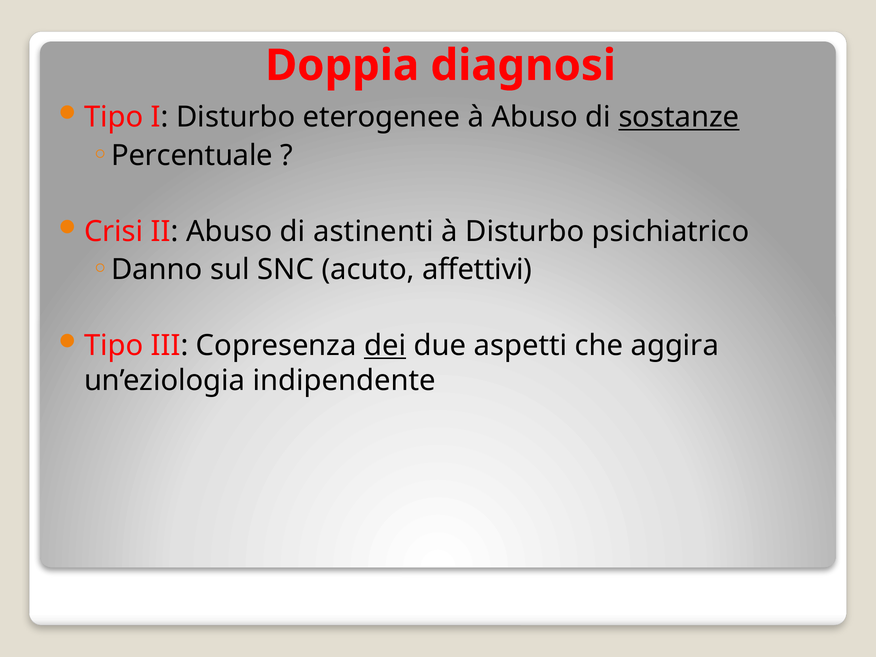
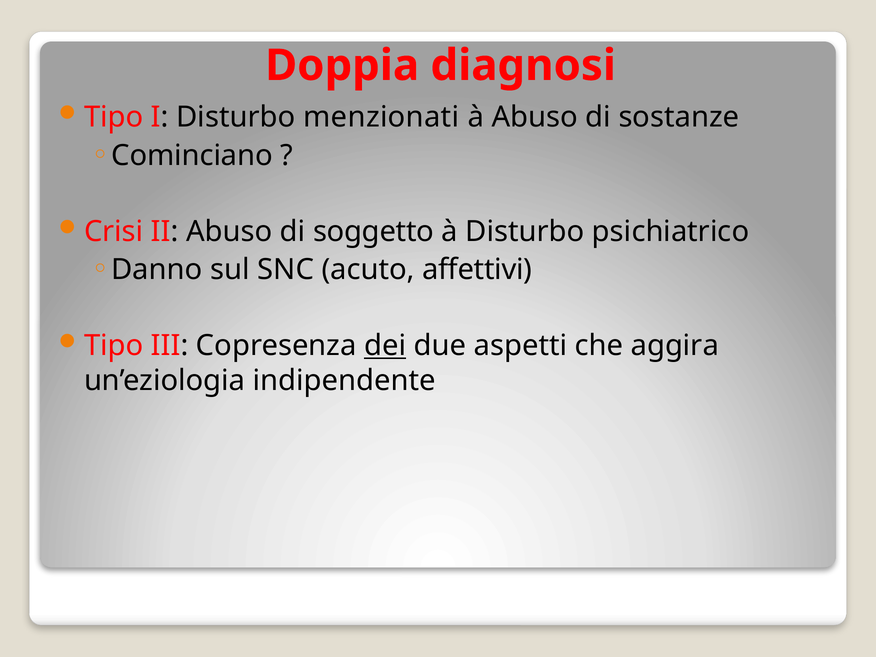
eterogenee: eterogenee -> menzionati
sostanze underline: present -> none
Percentuale: Percentuale -> Cominciano
astinenti: astinenti -> soggetto
